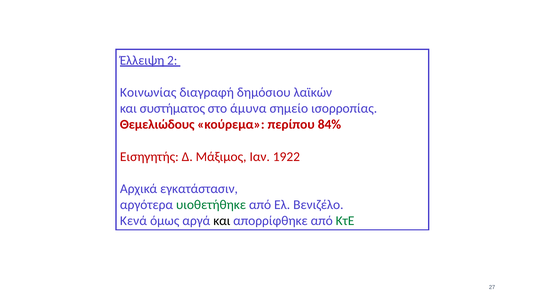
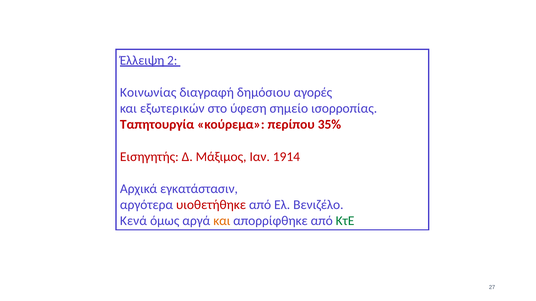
λαϊκών: λαϊκών -> αγορές
συστήματος: συστήματος -> εξωτερικών
άμυνα: άμυνα -> ύφεση
Θεμελιώδους: Θεμελιώδους -> Ταπητουργία
84%: 84% -> 35%
1922: 1922 -> 1914
υιοθετήθηκε colour: green -> red
και at (222, 221) colour: black -> orange
